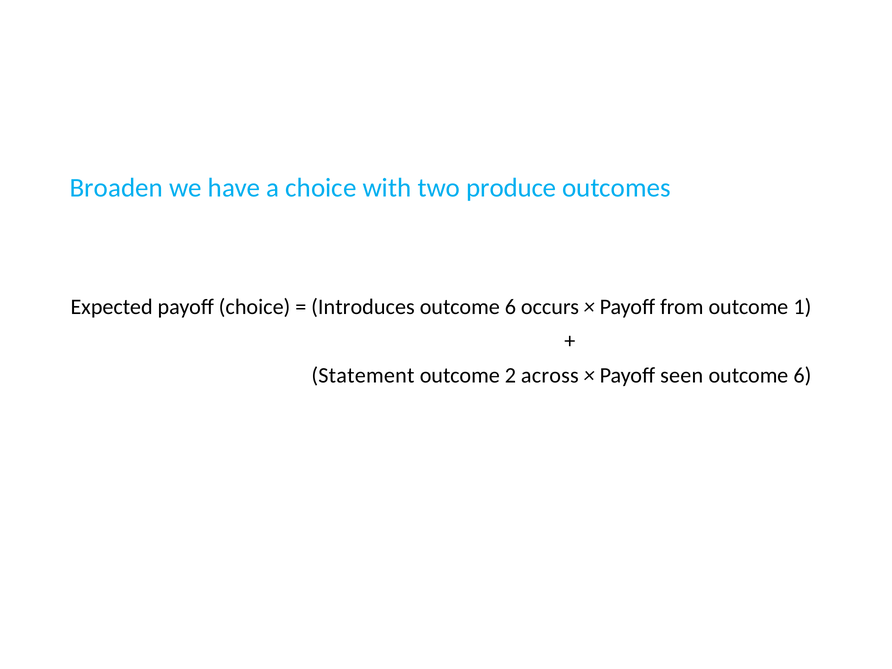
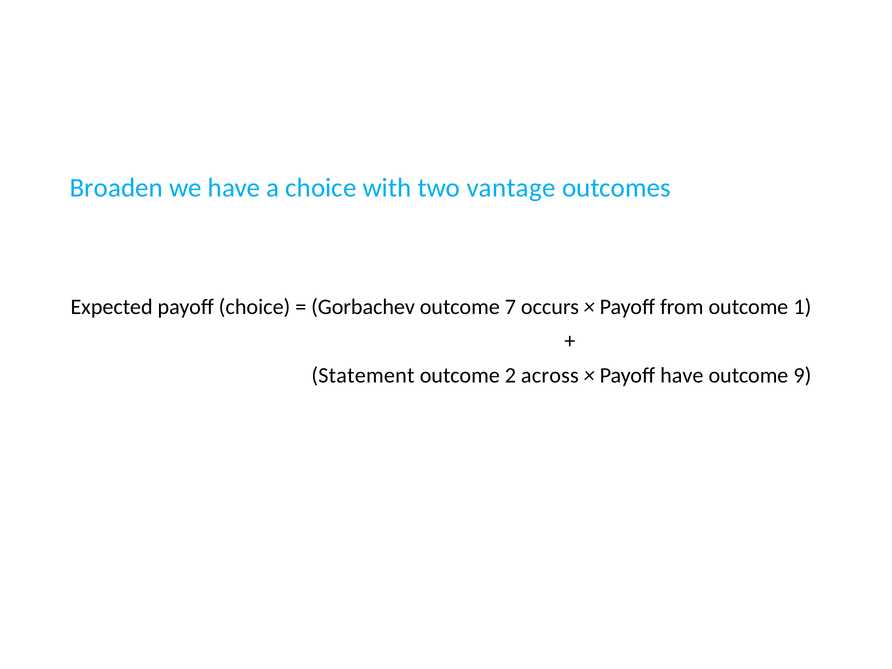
produce: produce -> vantage
Introduces: Introduces -> Gorbachev
6 at (510, 307): 6 -> 7
Payoff seen: seen -> have
6 at (802, 376): 6 -> 9
